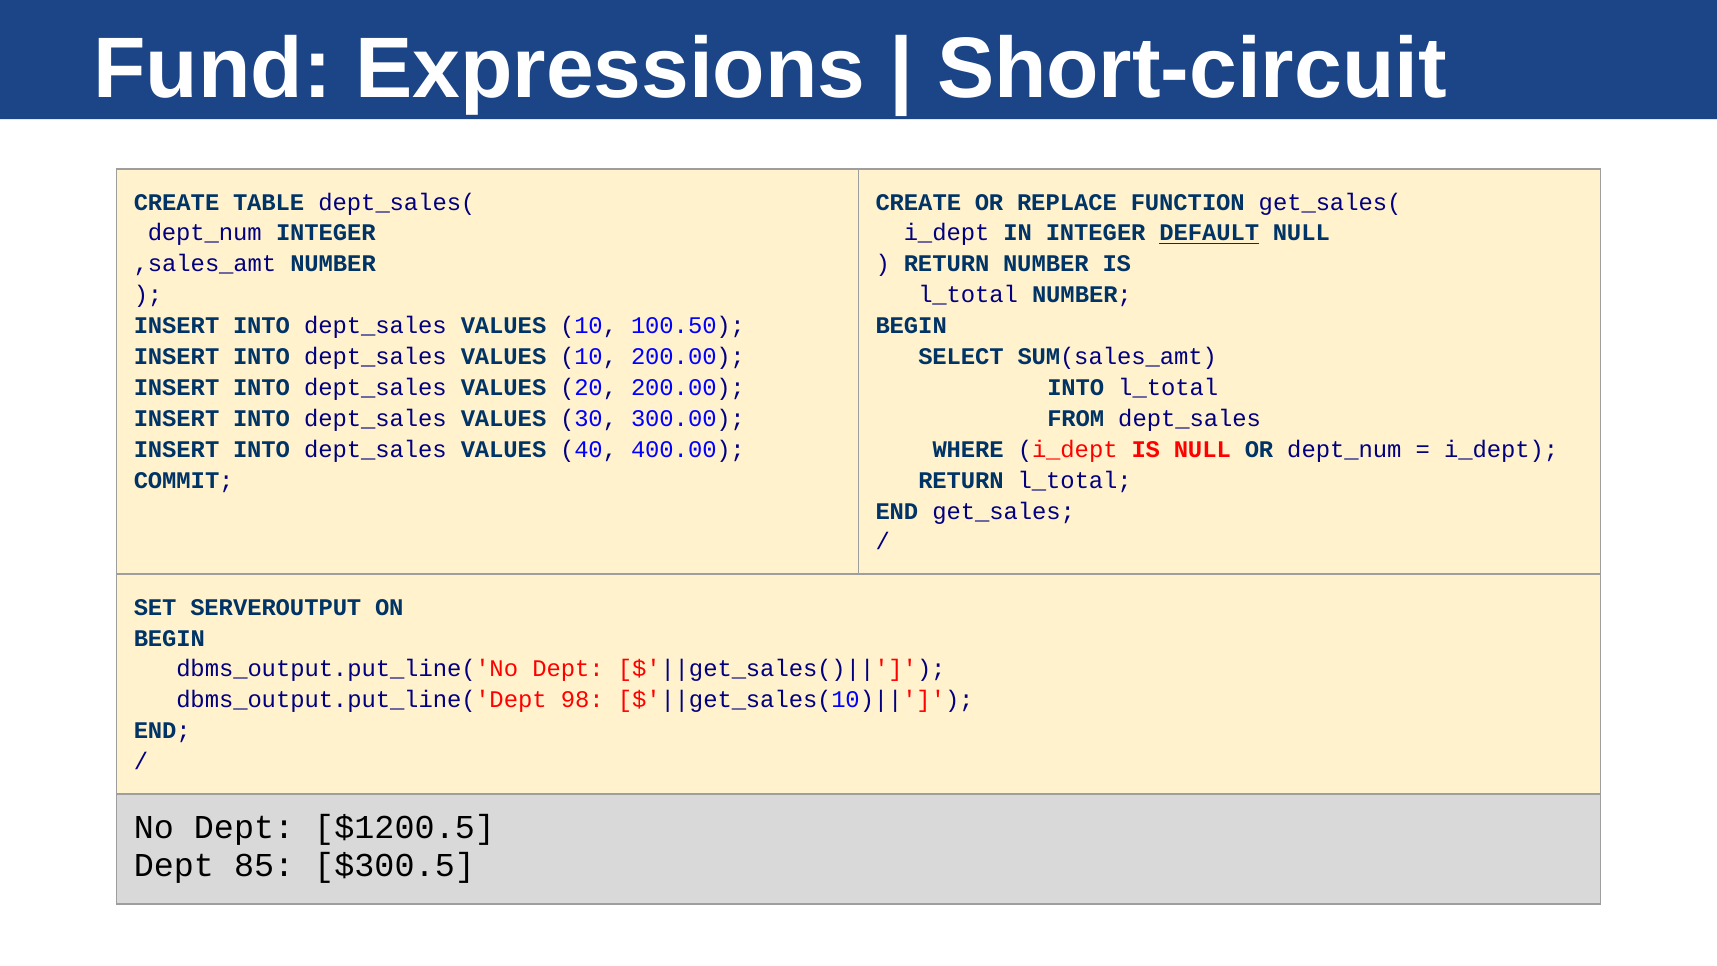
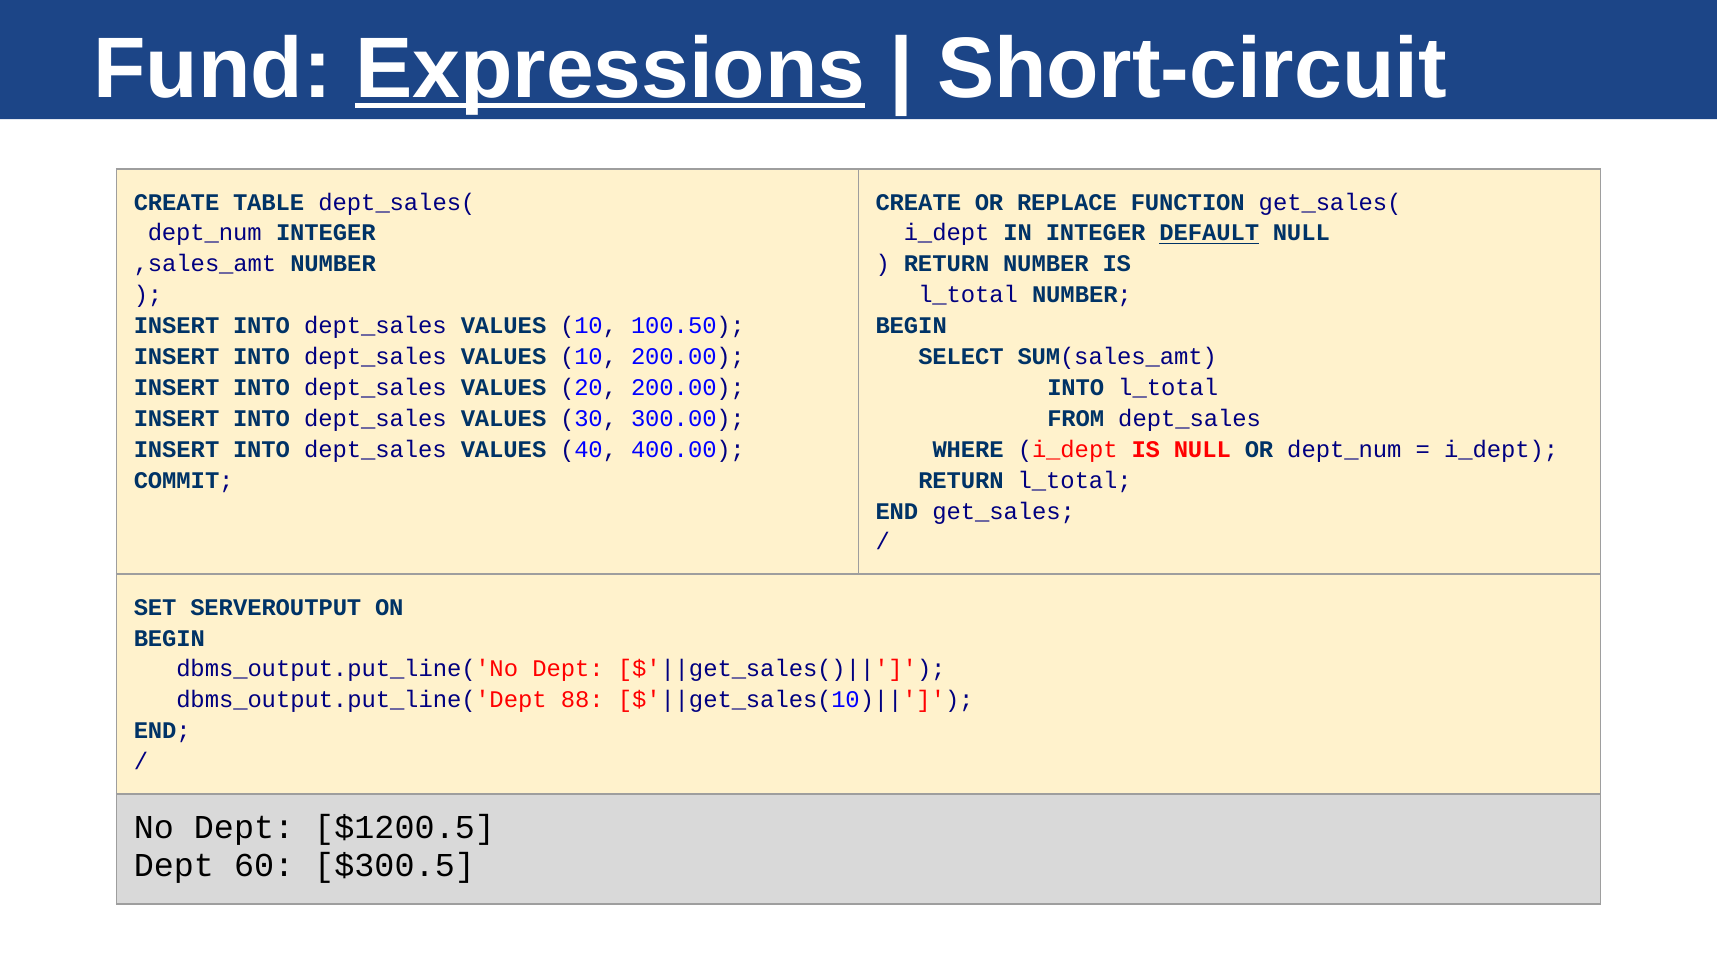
Expressions underline: none -> present
98: 98 -> 88
85: 85 -> 60
